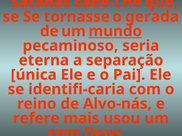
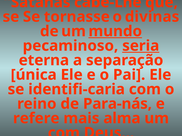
gerada: gerada -> divinas
seria underline: none -> present
Alvo-nás: Alvo-nás -> Para-nás
usou: usou -> alma
